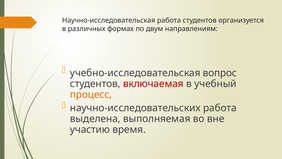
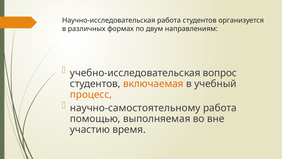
включаемая colour: red -> orange
научно-исследовательских: научно-исследовательских -> научно-самостоятельному
выделена: выделена -> помощью
